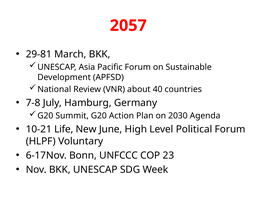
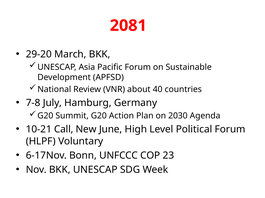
2057: 2057 -> 2081
29-81: 29-81 -> 29-20
Life: Life -> Call
